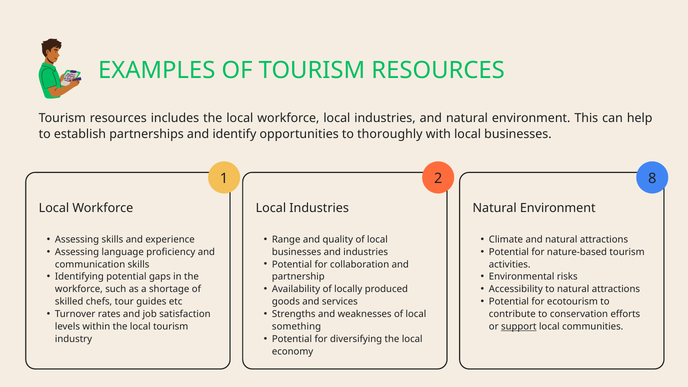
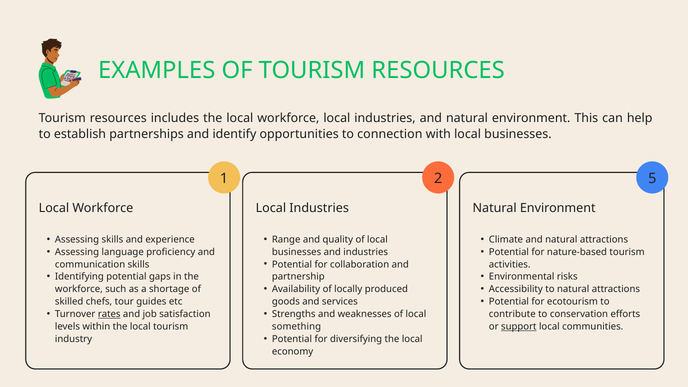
thoroughly: thoroughly -> connection
8: 8 -> 5
rates underline: none -> present
